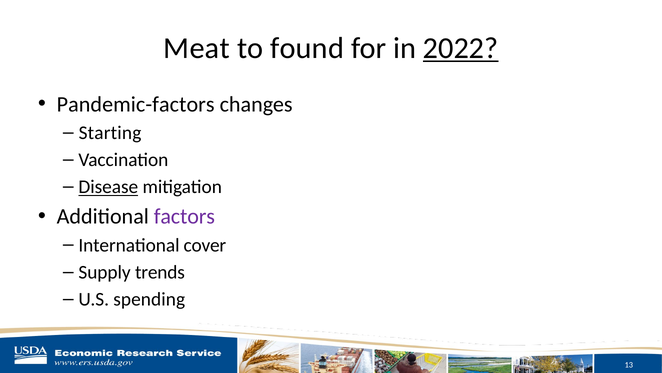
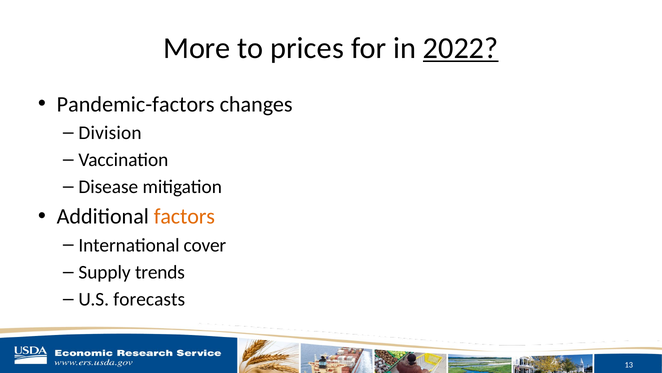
Meat: Meat -> More
found: found -> prices
Starting: Starting -> Division
Disease underline: present -> none
factors colour: purple -> orange
spending: spending -> forecasts
